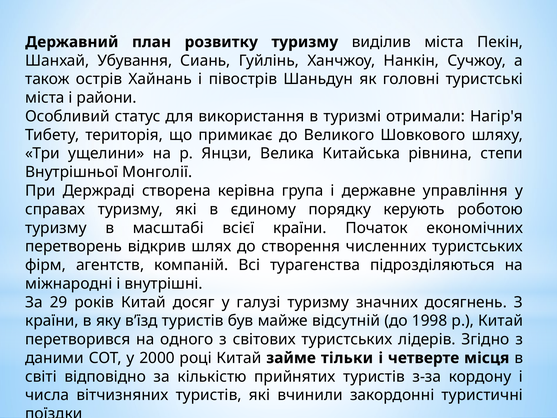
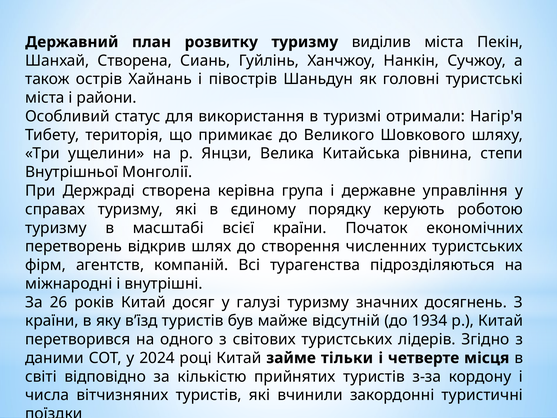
Шанхай Убування: Убування -> Створена
29: 29 -> 26
1998: 1998 -> 1934
2000: 2000 -> 2024
